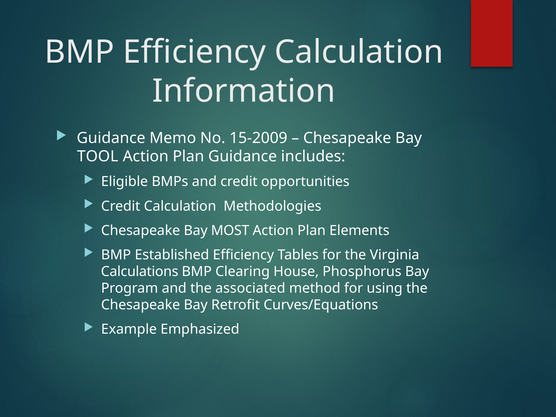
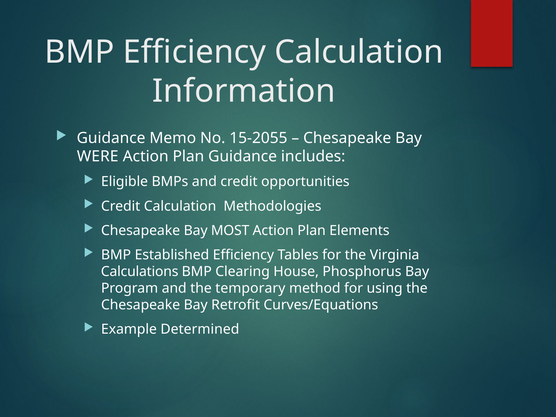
15-2009: 15-2009 -> 15-2055
TOOL: TOOL -> WERE
associated: associated -> temporary
Emphasized: Emphasized -> Determined
